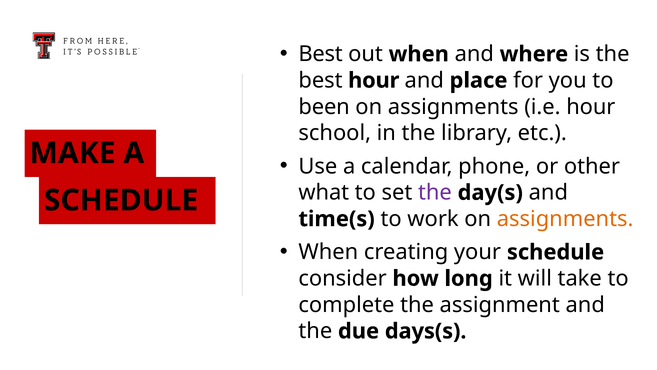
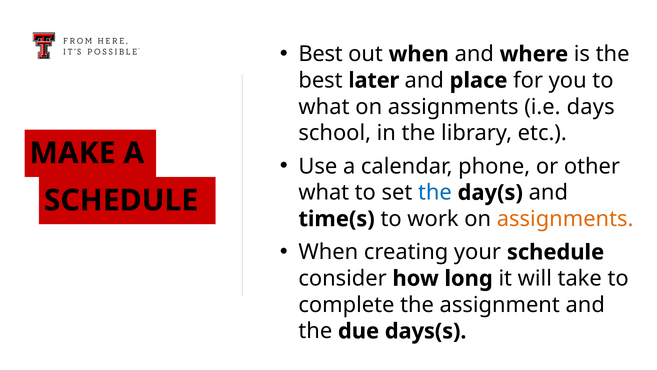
best hour: hour -> later
been at (324, 107): been -> what
i.e hour: hour -> days
the at (435, 192) colour: purple -> blue
